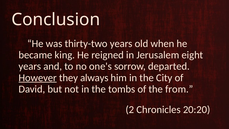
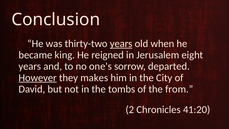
years at (121, 44) underline: none -> present
always: always -> makes
20:20: 20:20 -> 41:20
